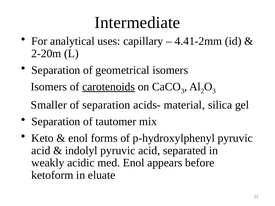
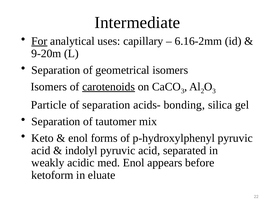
For underline: none -> present
4.41-2mm: 4.41-2mm -> 6.16-2mm
2-20m: 2-20m -> 9-20m
Smaller: Smaller -> Particle
material: material -> bonding
